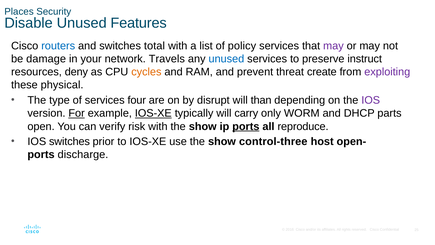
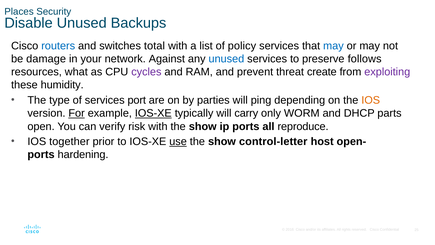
Features: Features -> Backups
may at (333, 46) colour: purple -> blue
Travels: Travels -> Against
instruct: instruct -> follows
deny: deny -> what
cycles colour: orange -> purple
physical: physical -> humidity
four: four -> port
disrupt: disrupt -> parties
than: than -> ping
IOS at (371, 100) colour: purple -> orange
ports at (246, 126) underline: present -> none
IOS switches: switches -> together
use underline: none -> present
control-three: control-three -> control-letter
discharge: discharge -> hardening
